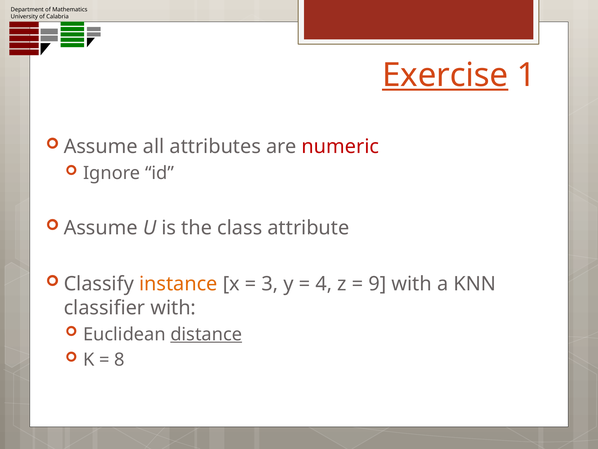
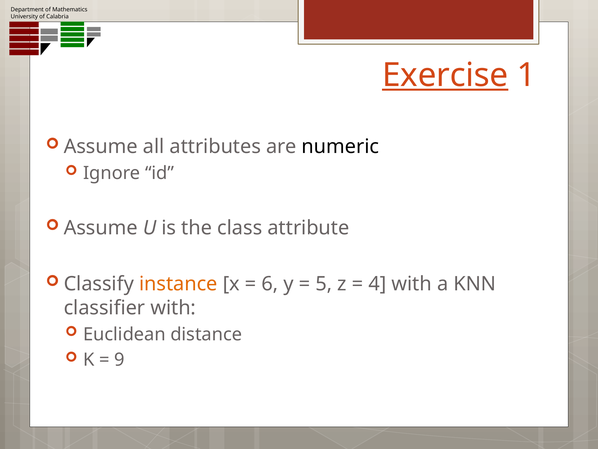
numeric colour: red -> black
3: 3 -> 6
4: 4 -> 5
9: 9 -> 4
distance underline: present -> none
8: 8 -> 9
